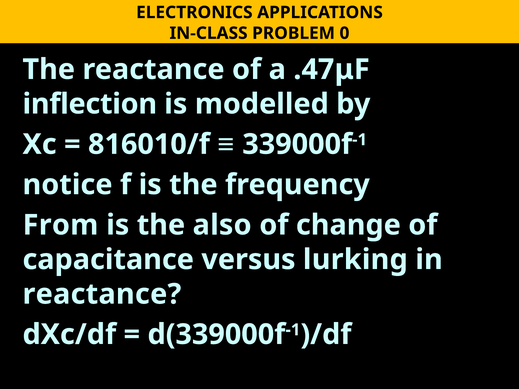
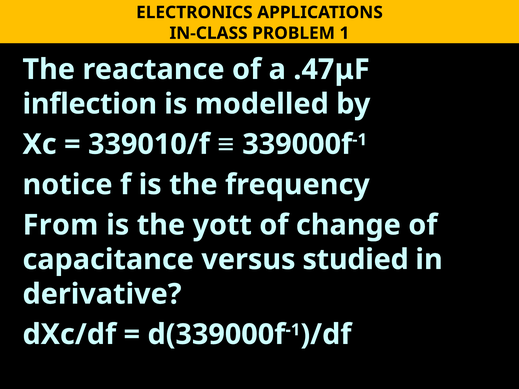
0: 0 -> 1
816010/f: 816010/f -> 339010/f
also: also -> yott
lurking: lurking -> studied
reactance at (102, 294): reactance -> derivative
